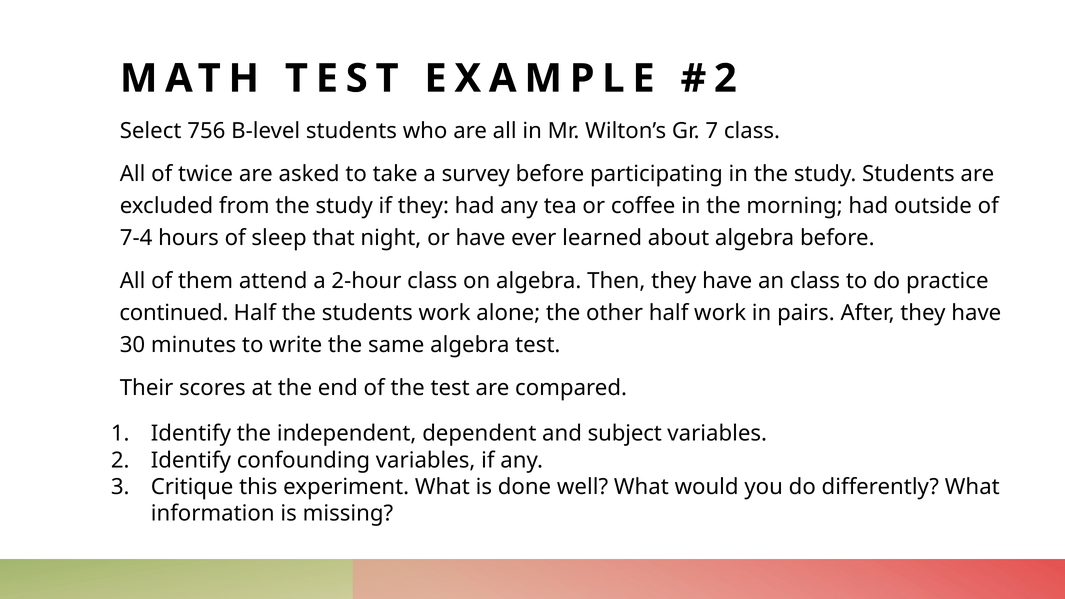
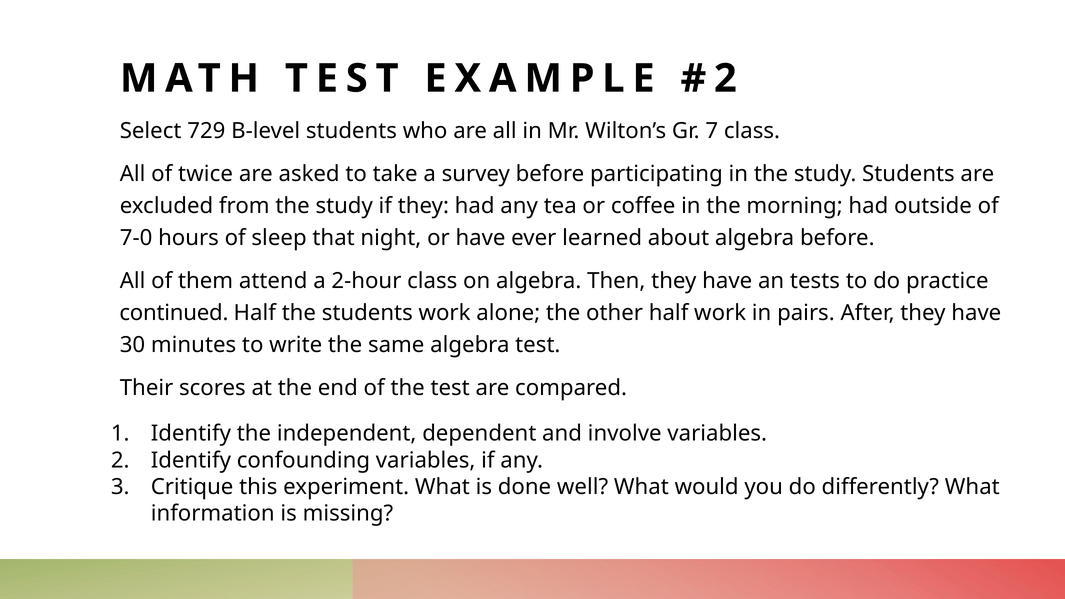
756: 756 -> 729
7-4: 7-4 -> 7-0
an class: class -> tests
subject: subject -> involve
